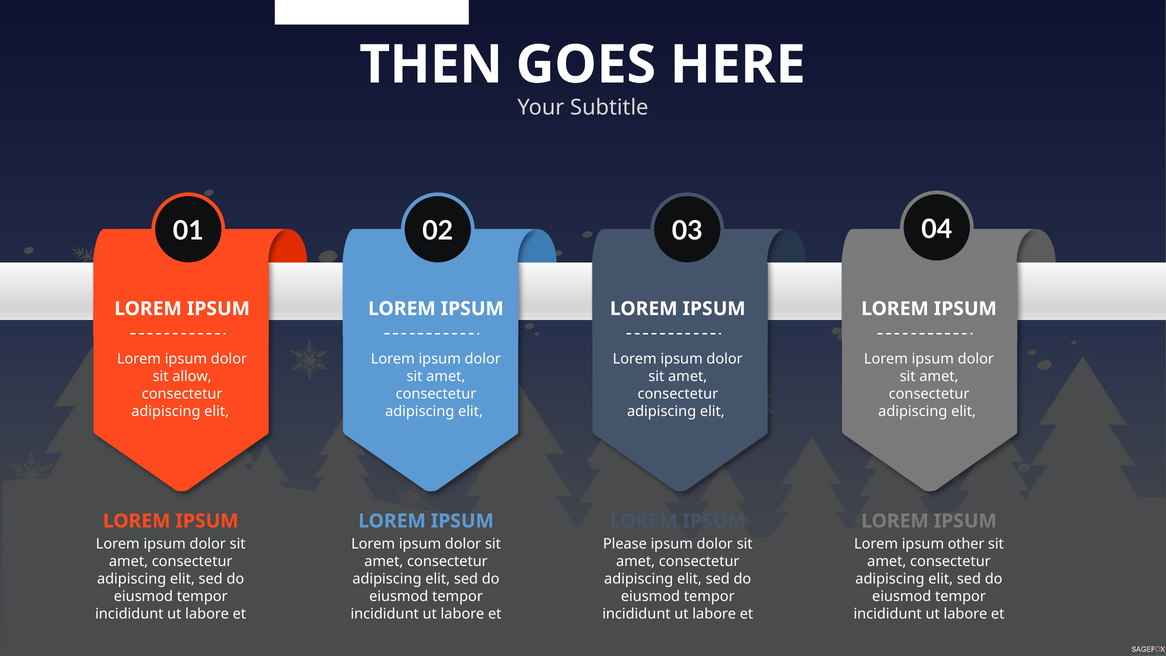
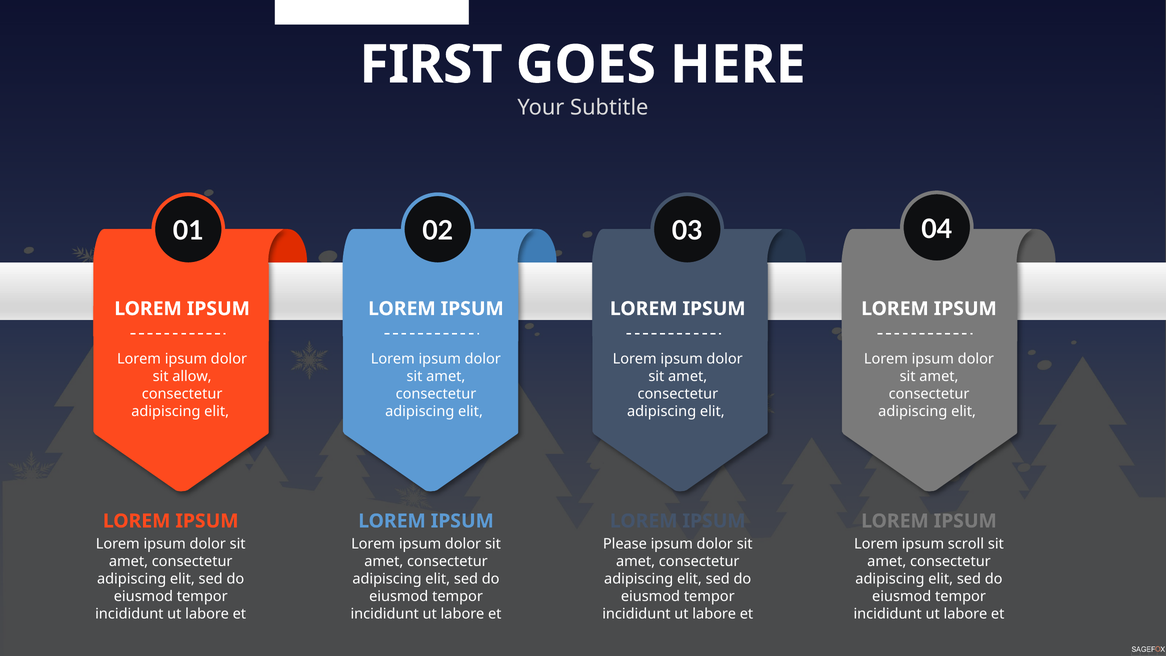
THEN: THEN -> FIRST
other: other -> scroll
